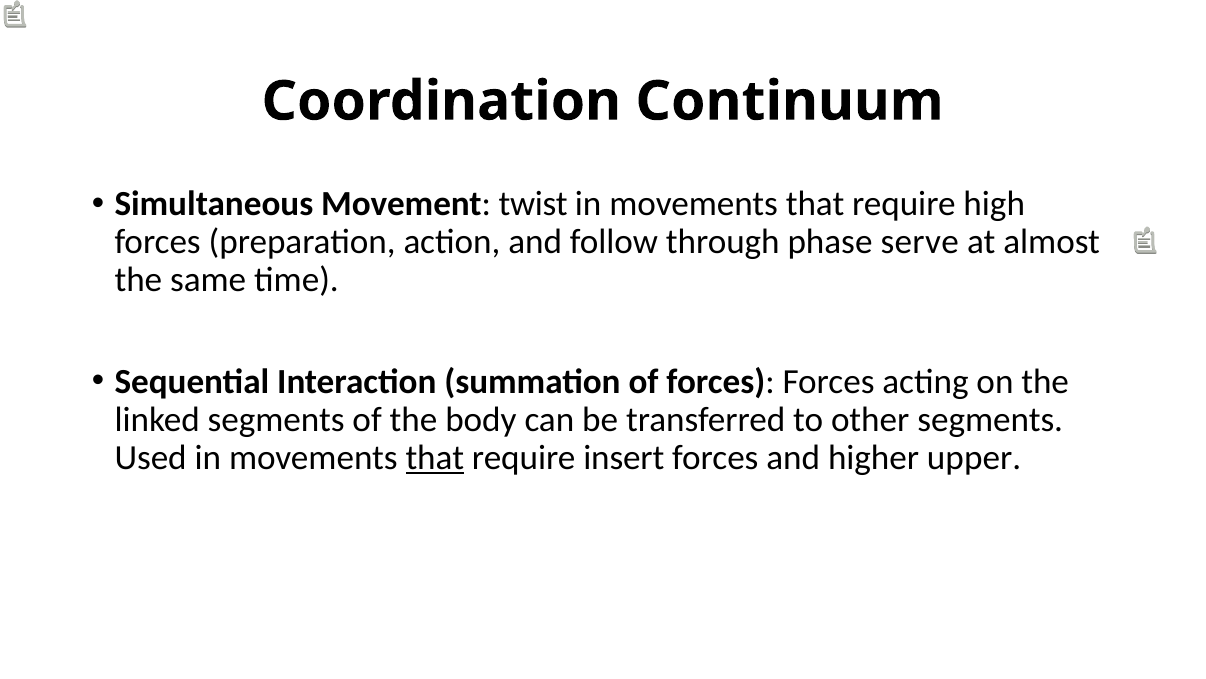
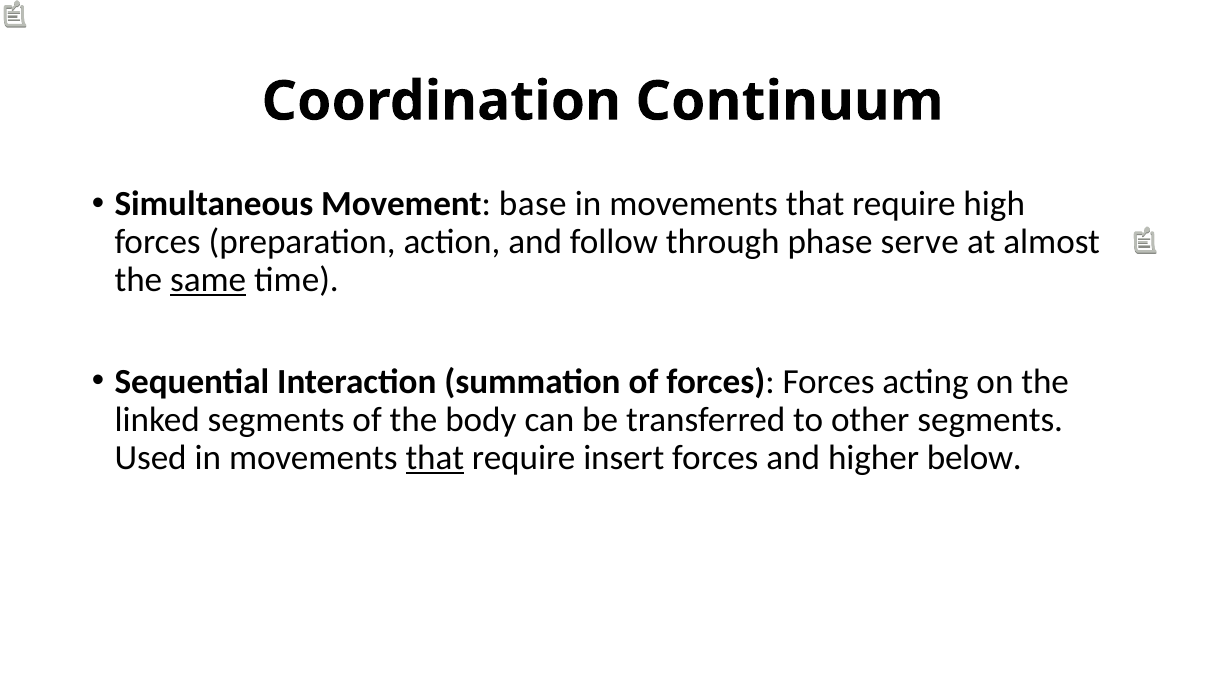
twist: twist -> base
same underline: none -> present
upper: upper -> below
